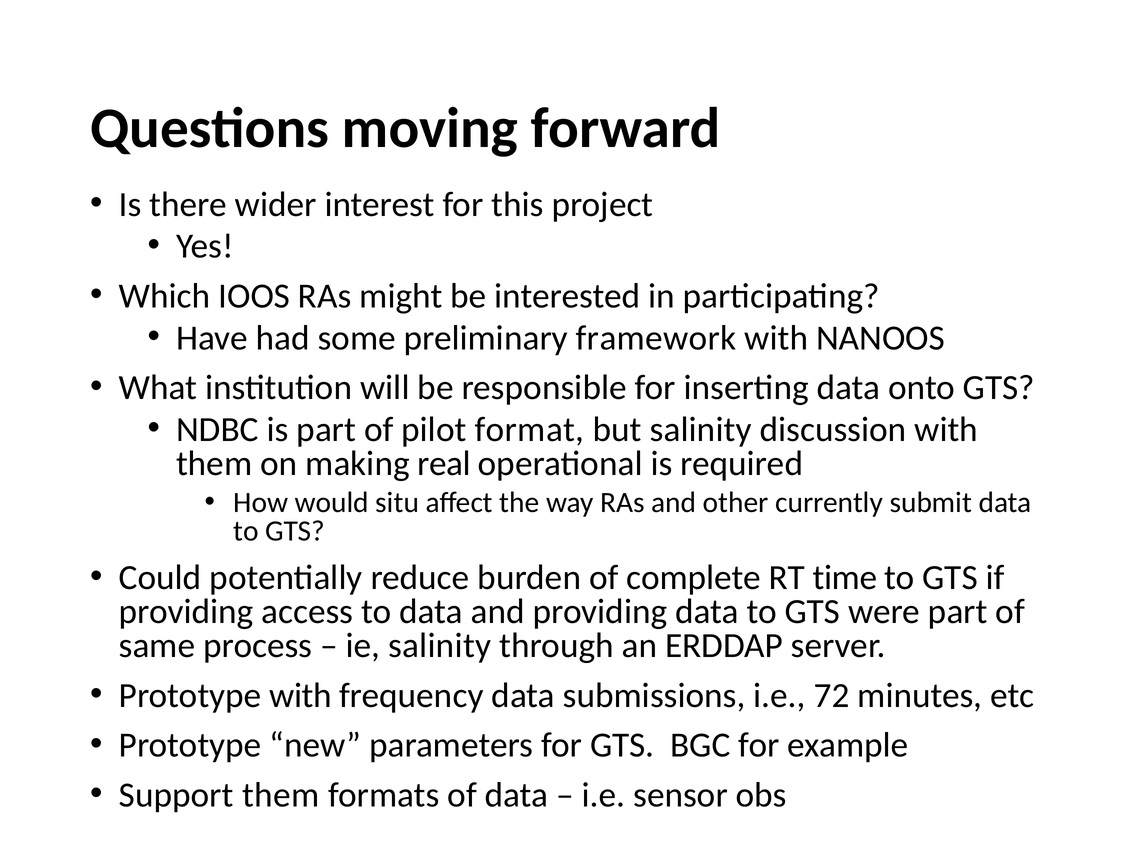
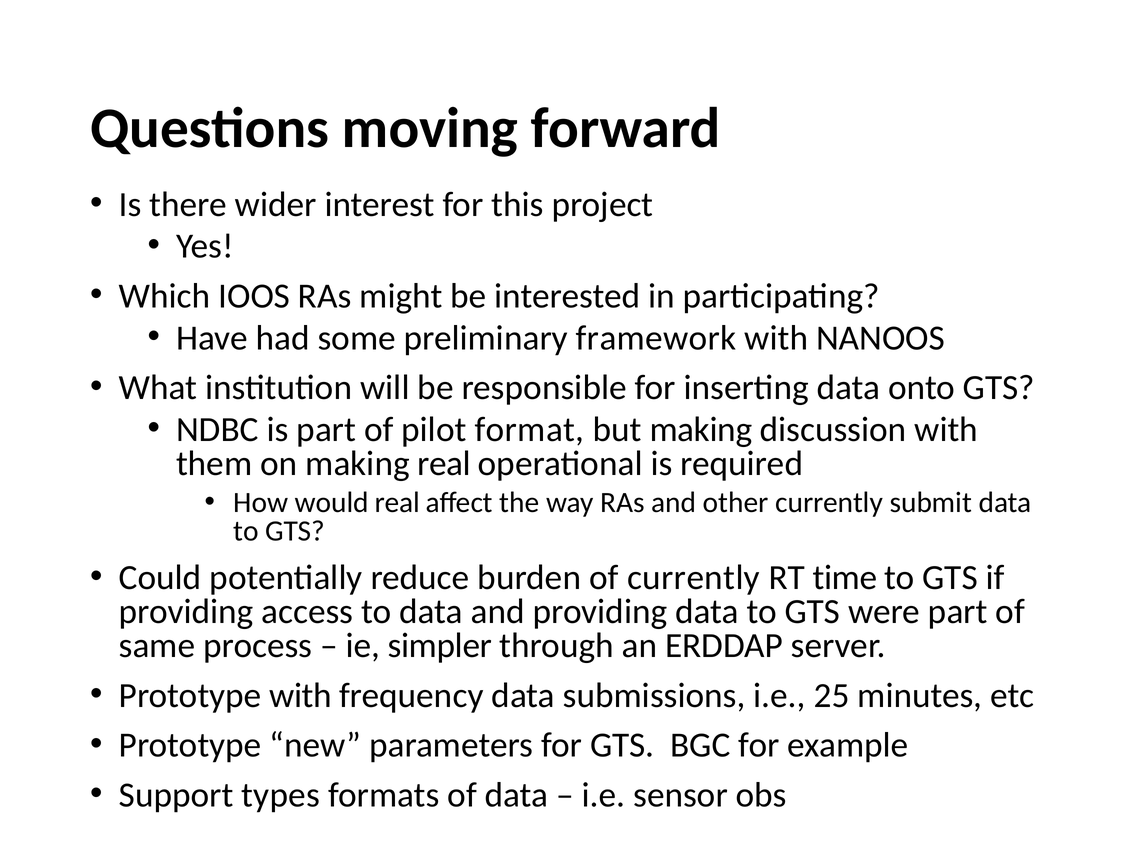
but salinity: salinity -> making
would situ: situ -> real
of complete: complete -> currently
ie salinity: salinity -> simpler
72: 72 -> 25
Support them: them -> types
